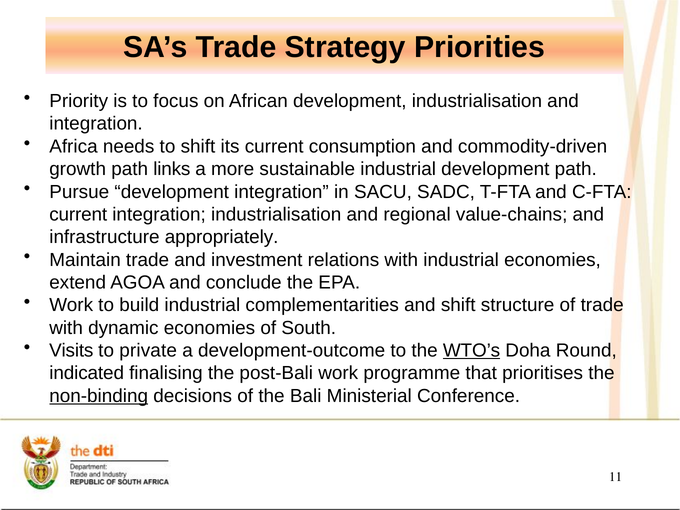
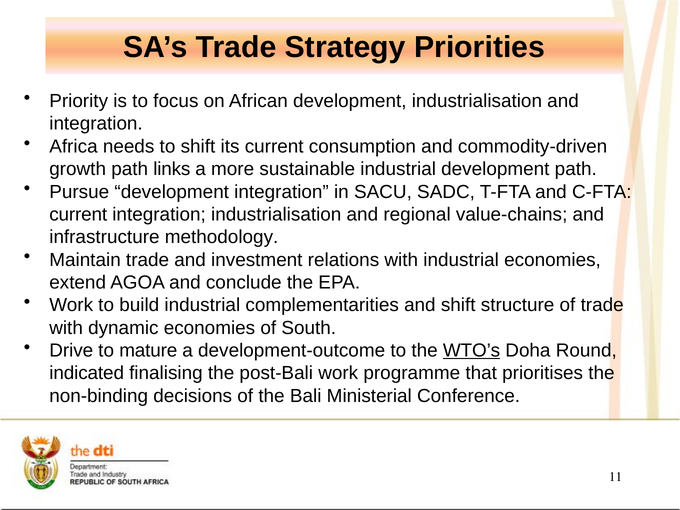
appropriately: appropriately -> methodology
Visits: Visits -> Drive
private: private -> mature
non-binding underline: present -> none
